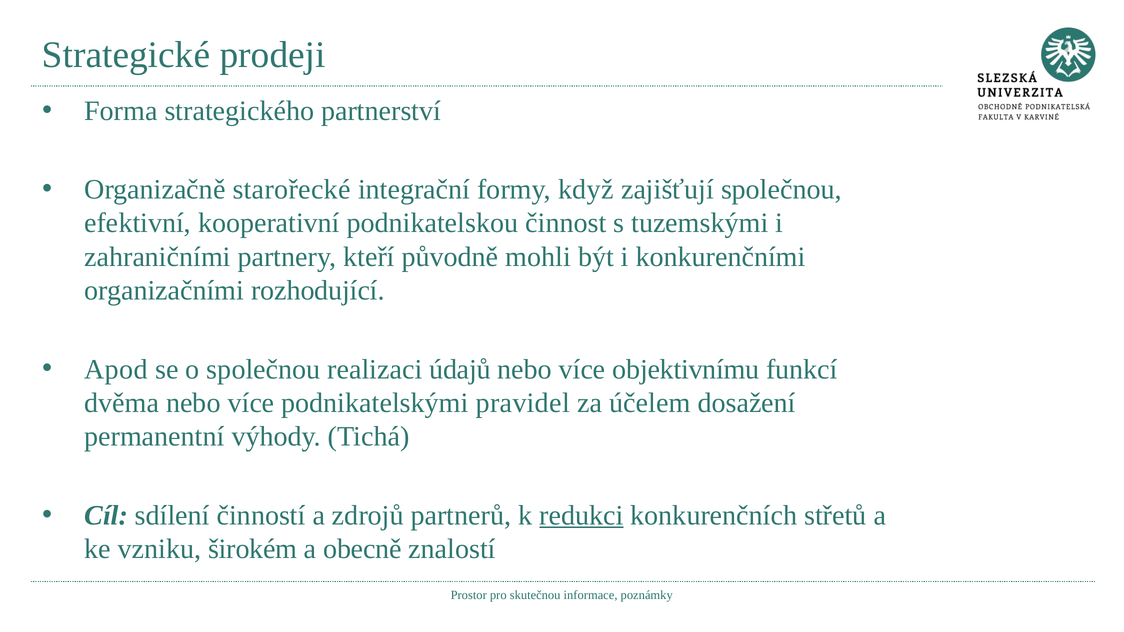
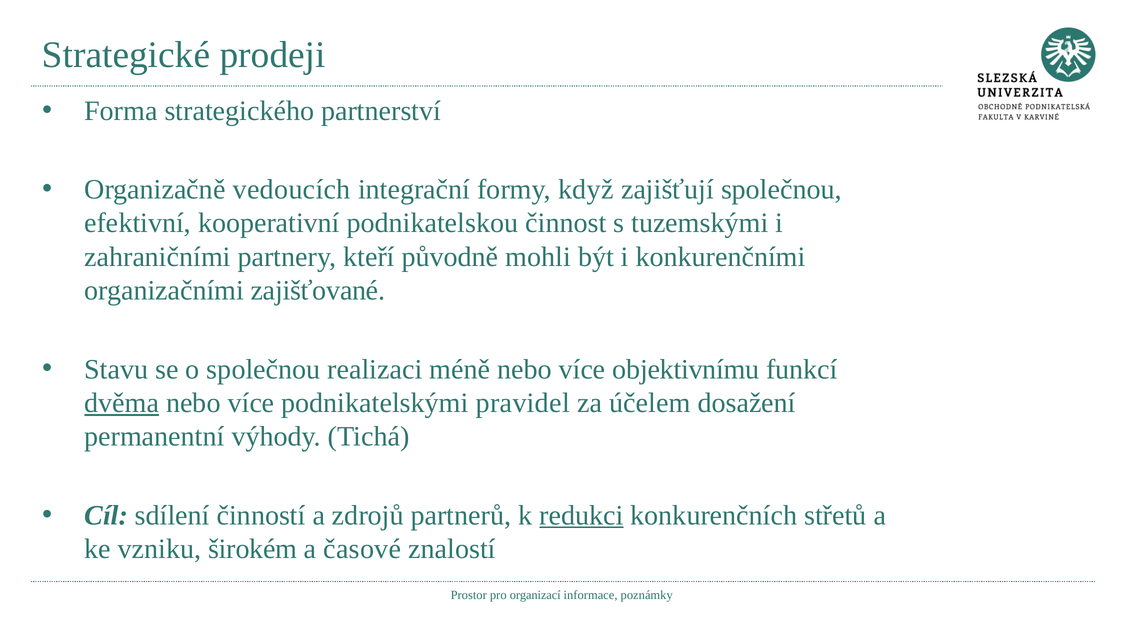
starořecké: starořecké -> vedoucích
rozhodující: rozhodující -> zajišťované
Apod: Apod -> Stavu
údajů: údajů -> méně
dvěma underline: none -> present
obecně: obecně -> časové
skutečnou: skutečnou -> organizací
